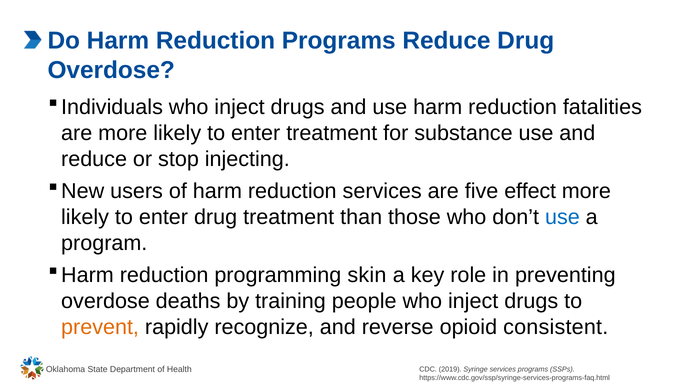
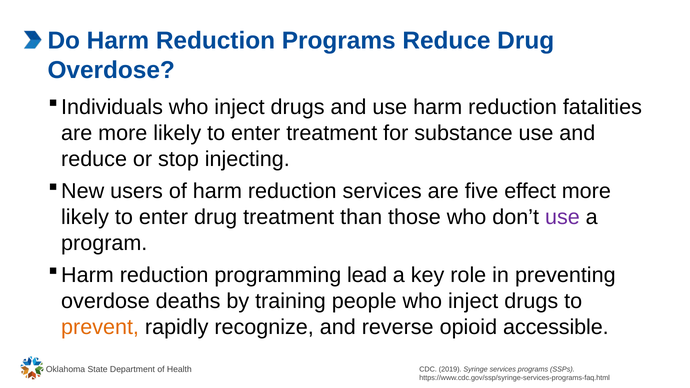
use at (562, 217) colour: blue -> purple
skin: skin -> lead
consistent: consistent -> accessible
